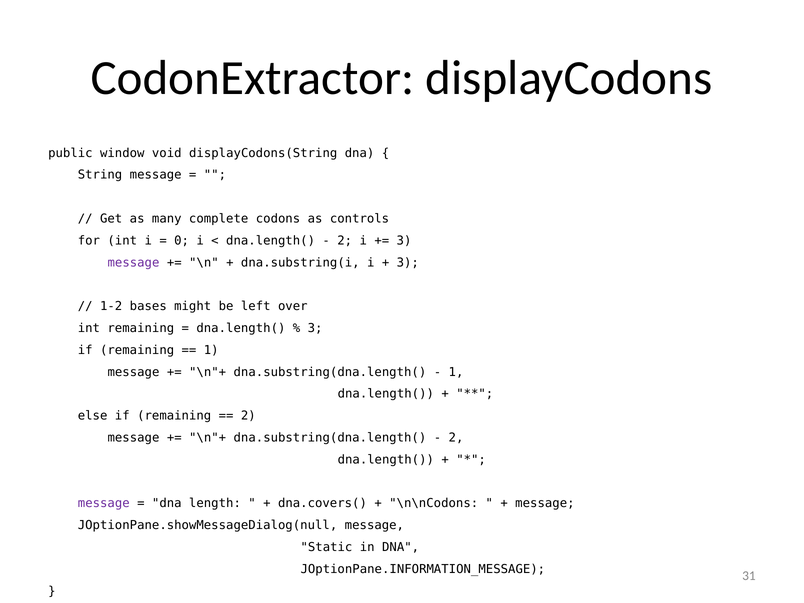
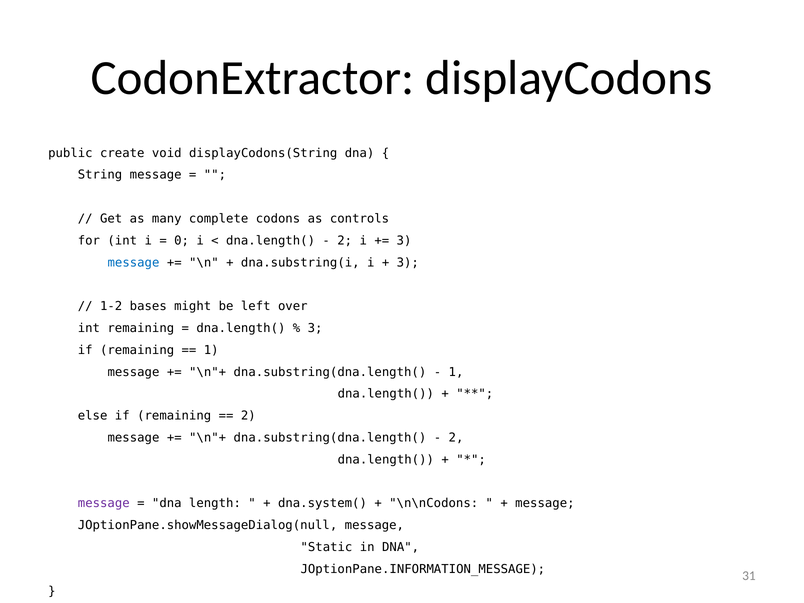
window: window -> create
message at (133, 262) colour: purple -> blue
dna.covers(: dna.covers( -> dna.system(
